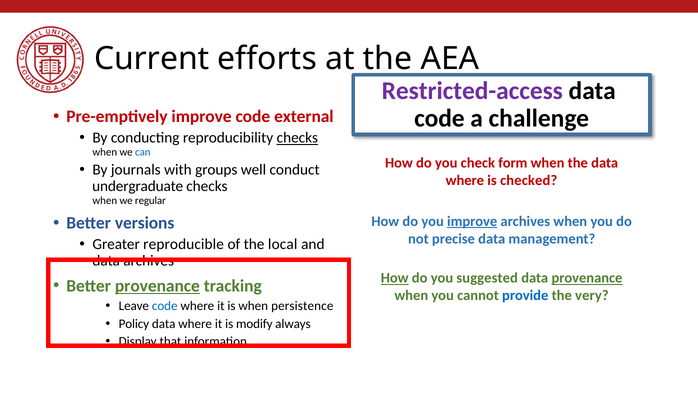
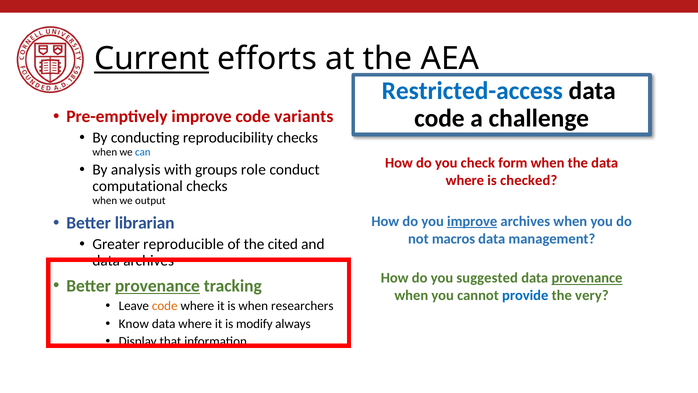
Current underline: none -> present
Restricted-access colour: purple -> blue
external: external -> variants
checks at (297, 138) underline: present -> none
journals: journals -> analysis
well: well -> role
undergraduate: undergraduate -> computational
regular: regular -> output
versions: versions -> librarian
precise: precise -> macros
local: local -> cited
How at (395, 278) underline: present -> none
code at (165, 306) colour: blue -> orange
persistence: persistence -> researchers
Policy: Policy -> Know
